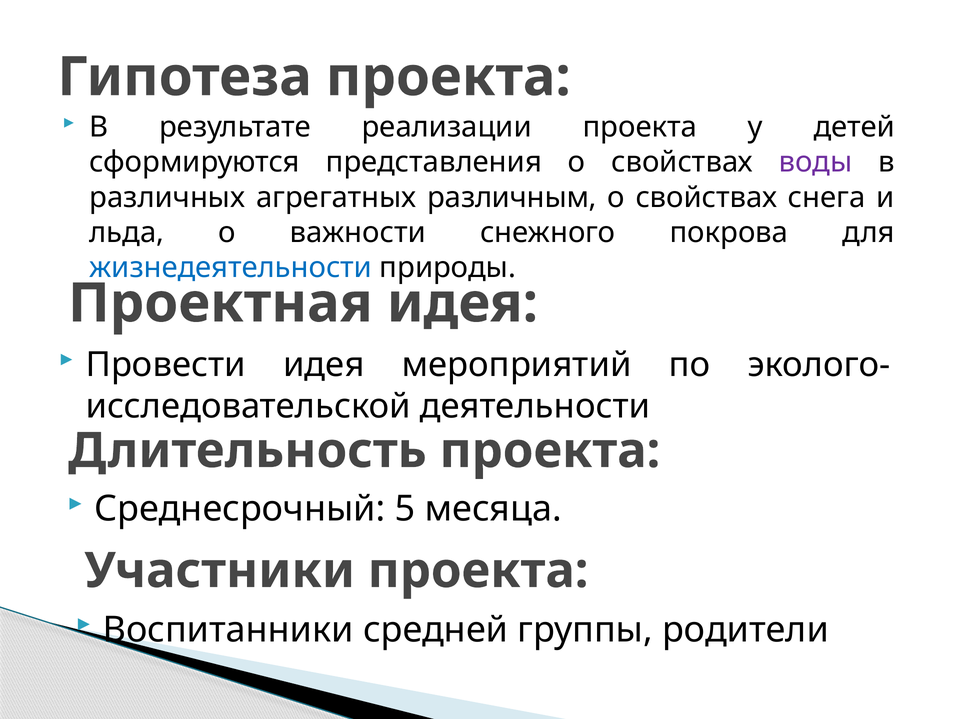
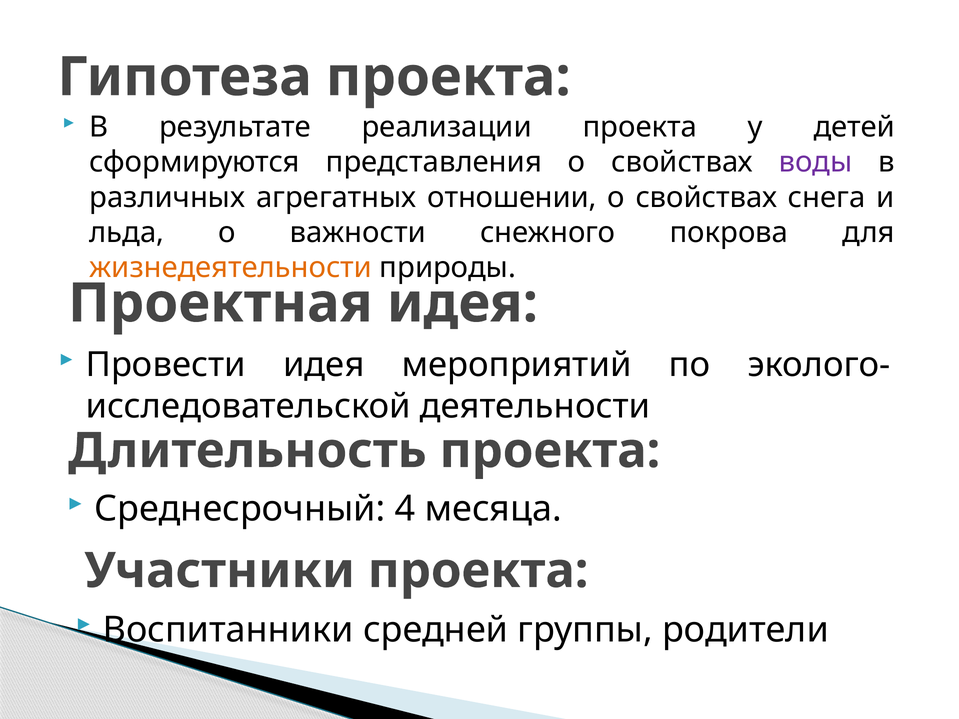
различным: различным -> отношении
жизнедеятельности colour: blue -> orange
5: 5 -> 4
